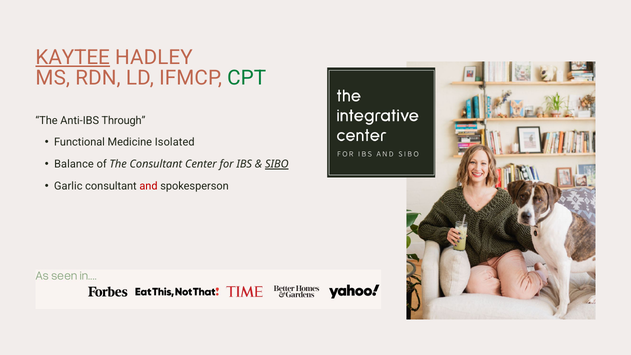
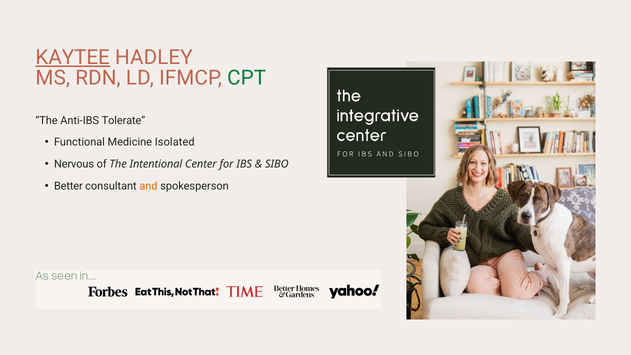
Through: Through -> Tolerate
Balance: Balance -> Nervous
The Consultant: Consultant -> Intentional
SIBO underline: present -> none
Garlic: Garlic -> Better
and colour: red -> orange
